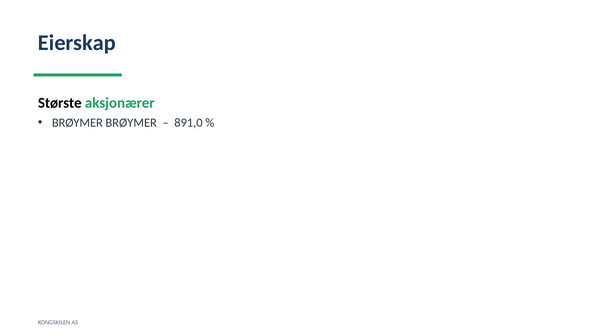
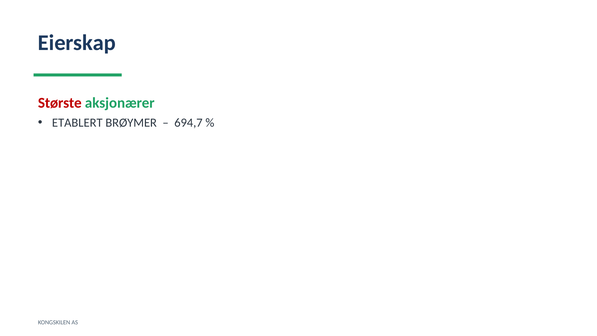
Største colour: black -> red
BRØYMER at (77, 123): BRØYMER -> ETABLERT
891,0: 891,0 -> 694,7
